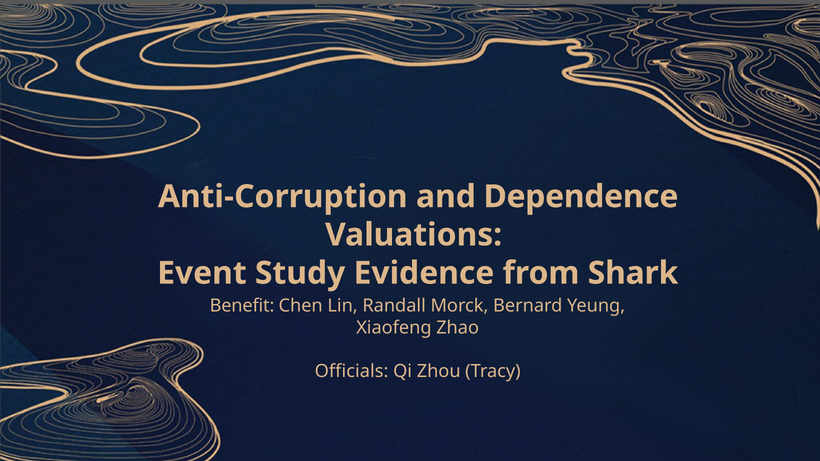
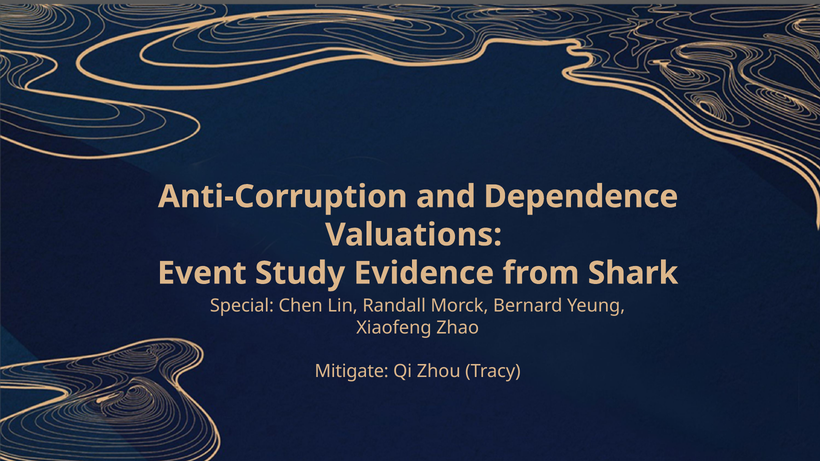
Benefit: Benefit -> Special
Officials: Officials -> Mitigate
